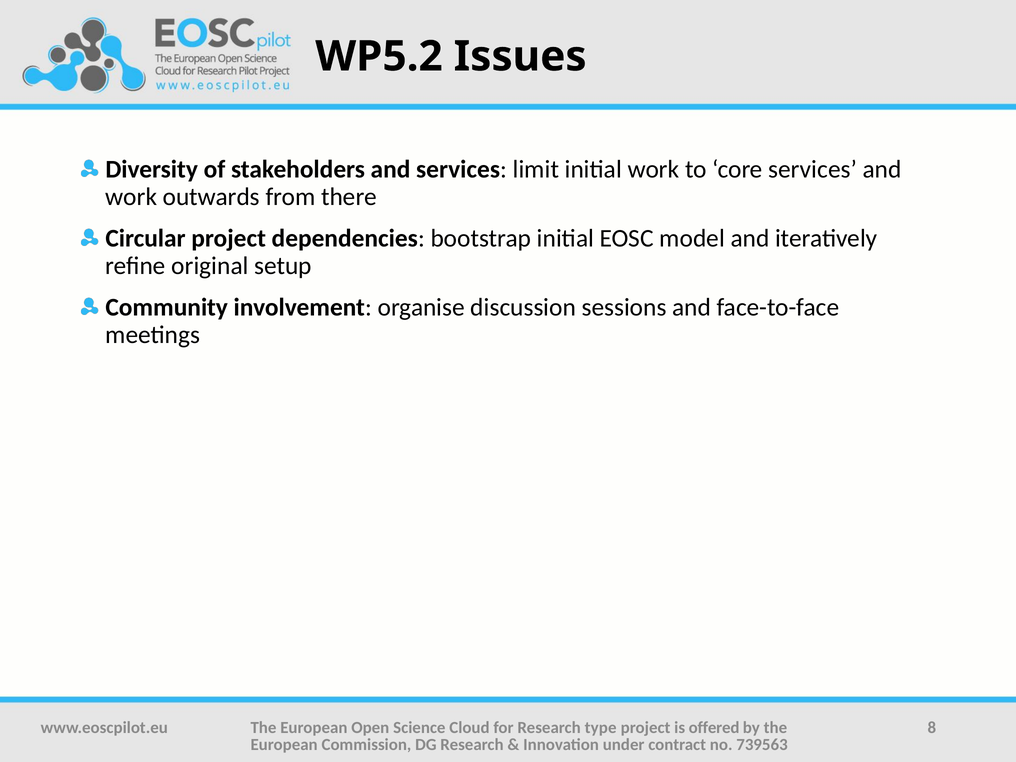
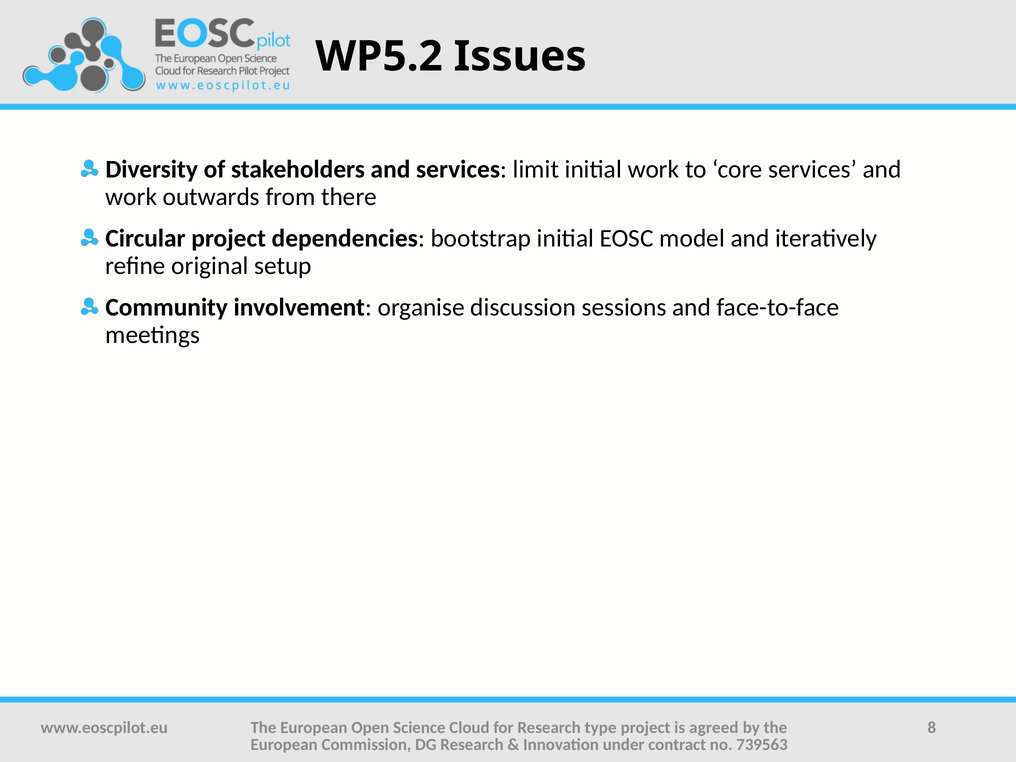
offered: offered -> agreed
